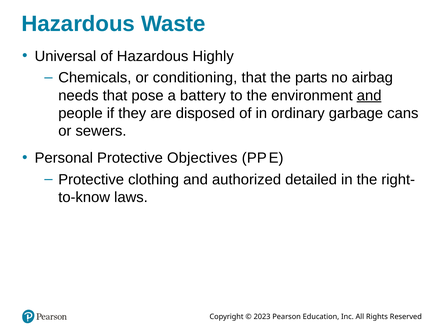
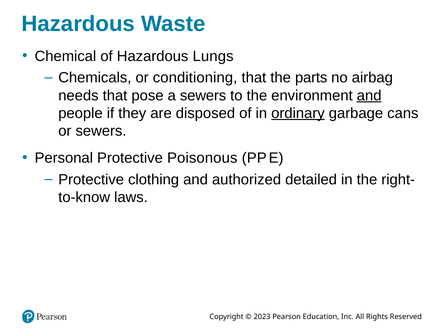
Universal: Universal -> Chemical
Highly: Highly -> Lungs
a battery: battery -> sewers
ordinary underline: none -> present
Objectives: Objectives -> Poisonous
